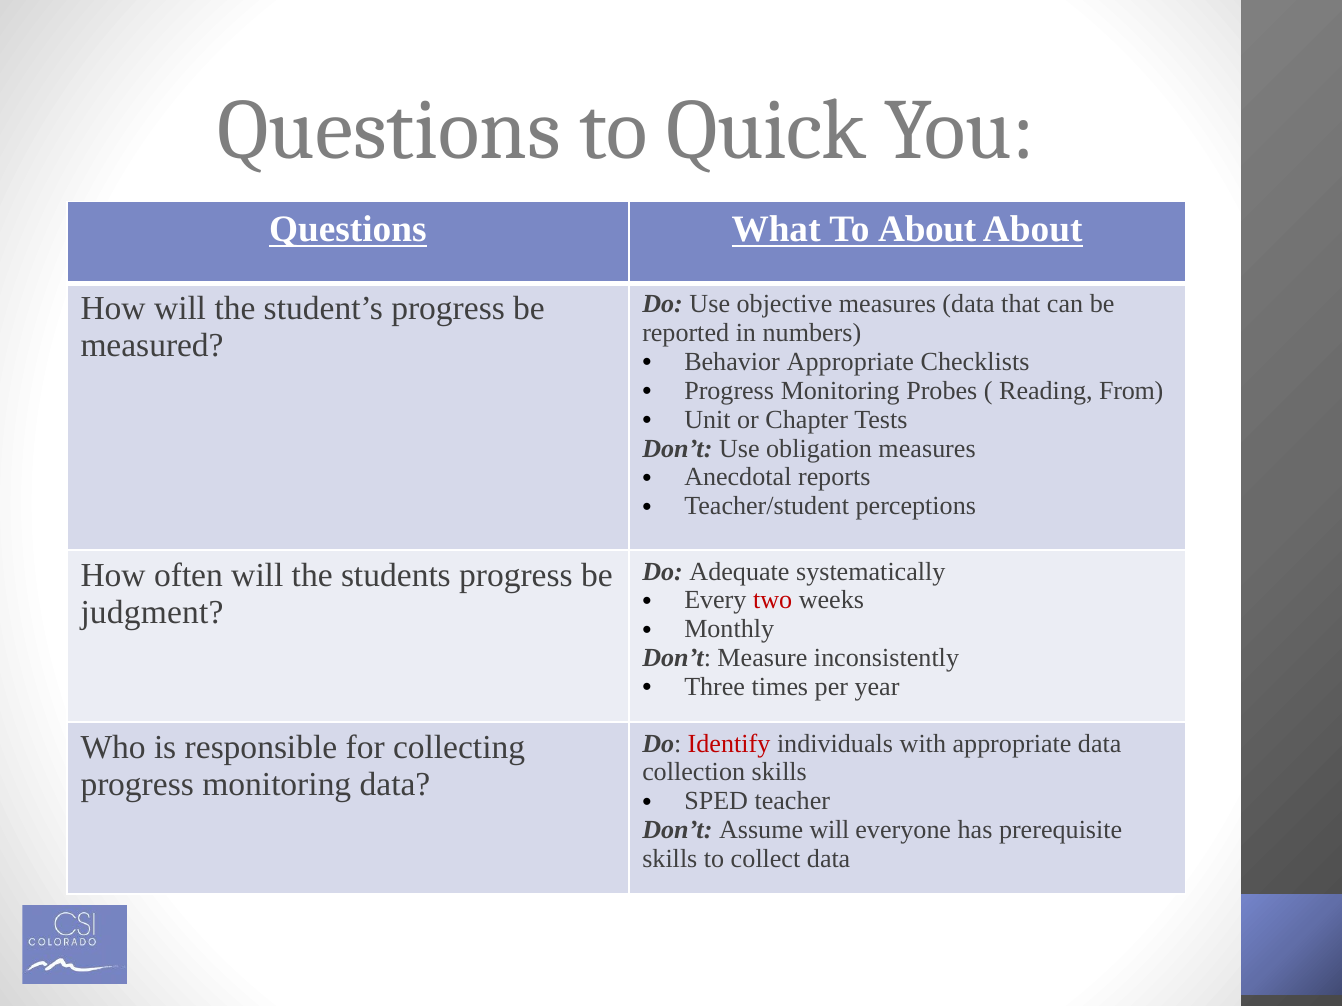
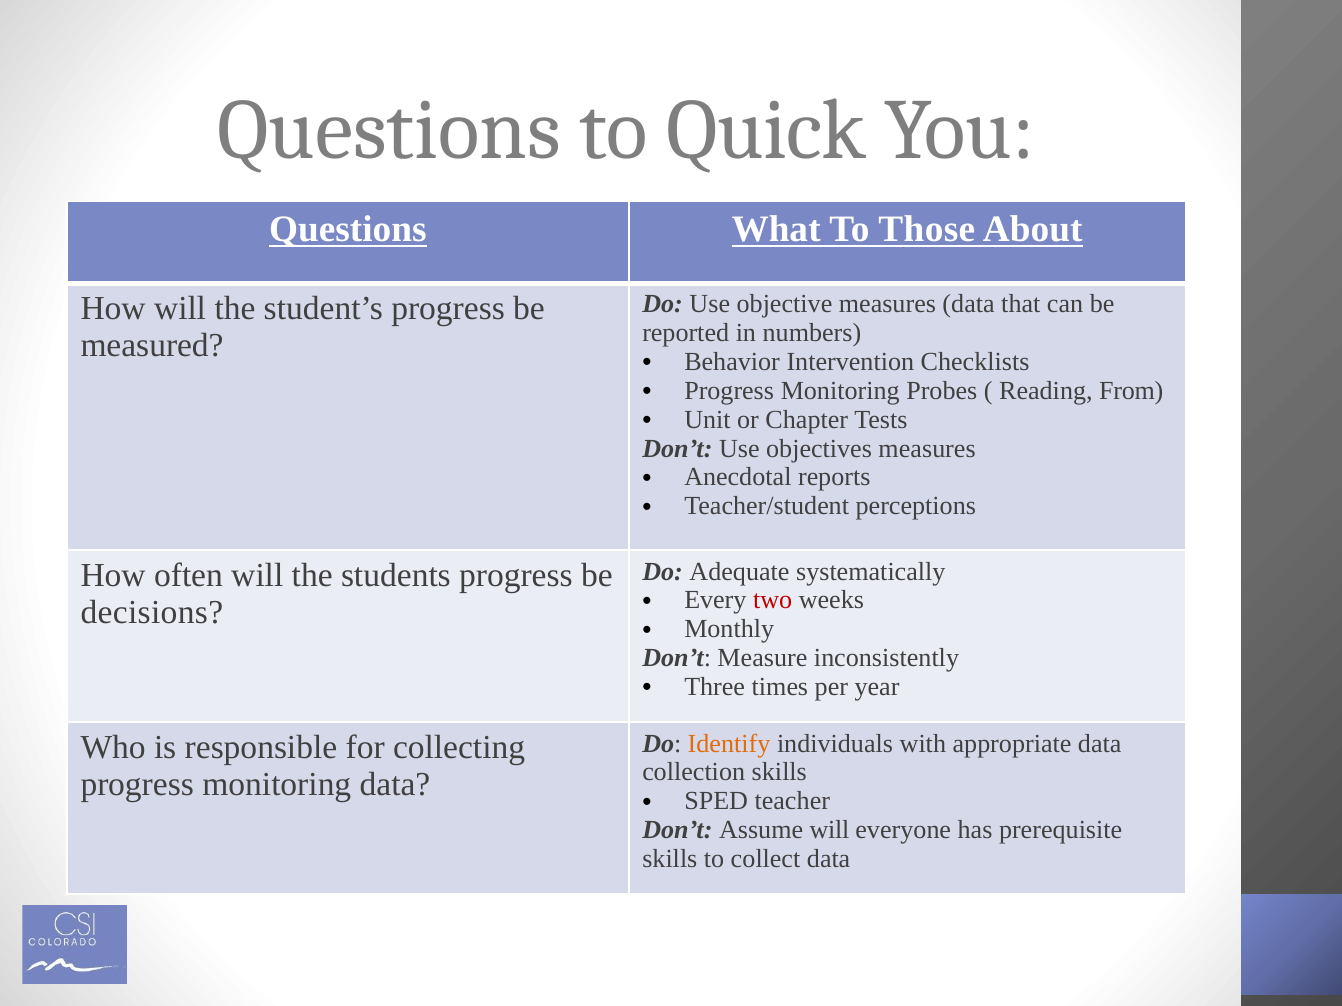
To About: About -> Those
Behavior Appropriate: Appropriate -> Intervention
obligation: obligation -> objectives
judgment: judgment -> decisions
Identify colour: red -> orange
